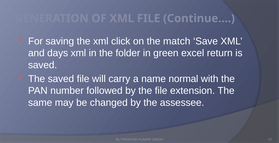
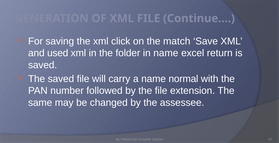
days: days -> used
in green: green -> name
